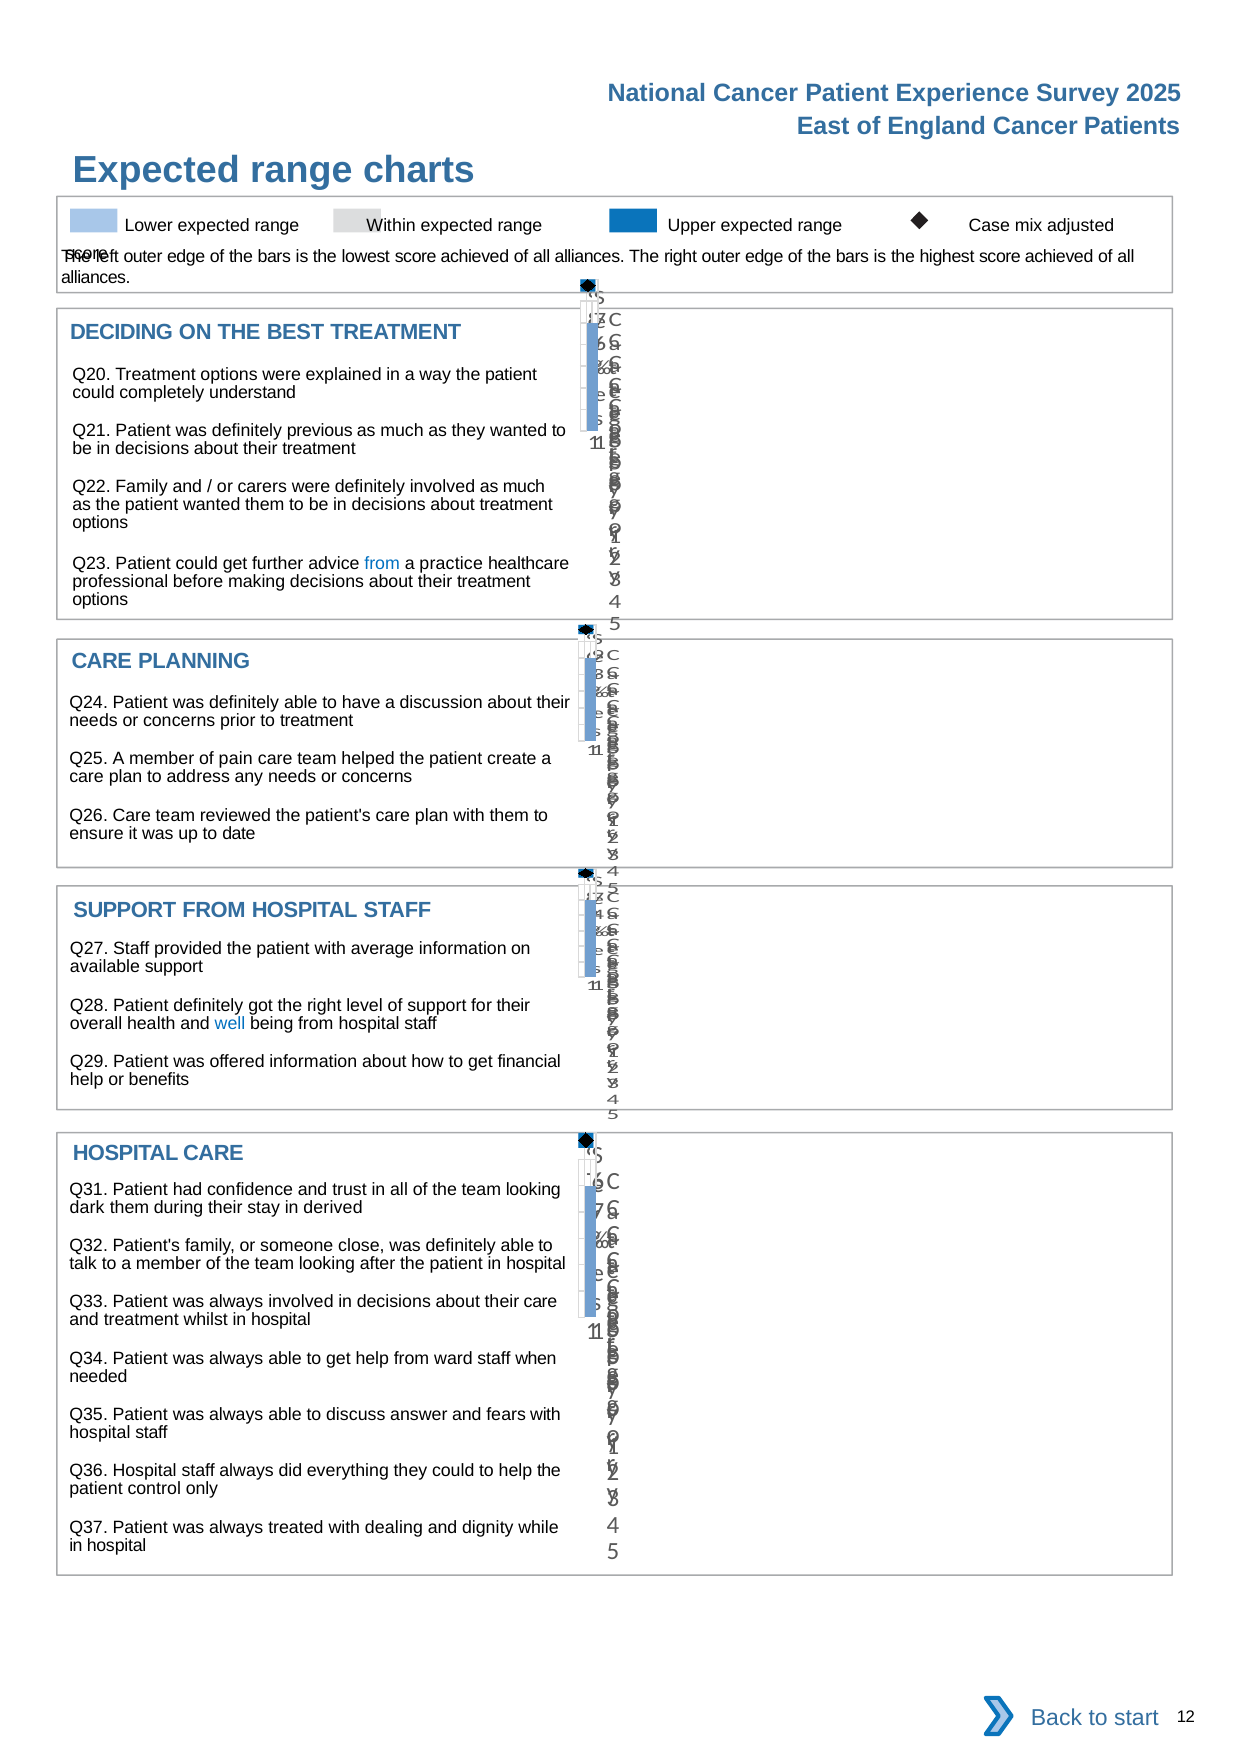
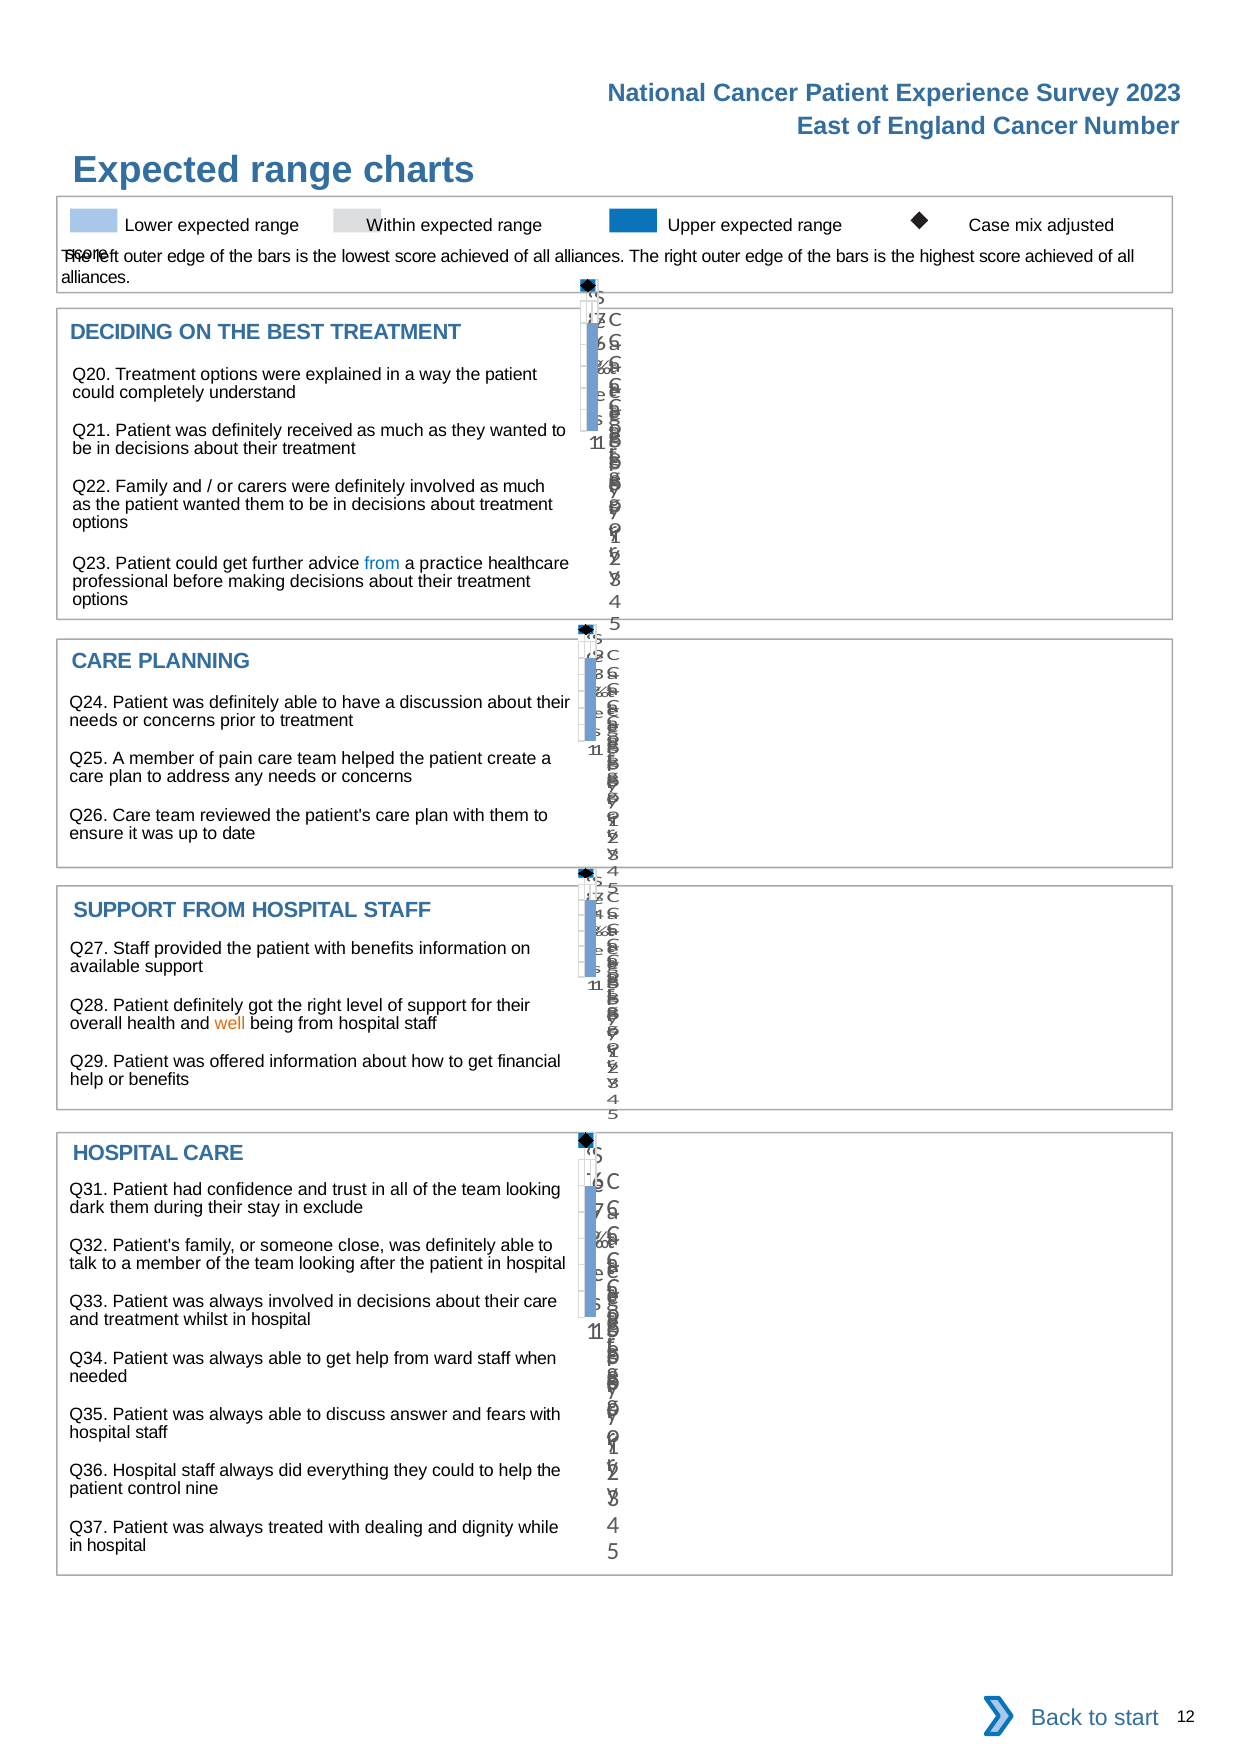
2025: 2025 -> 2023
Patients: Patients -> Number
previous: previous -> received
with average: average -> benefits
well colour: blue -> orange
derived: derived -> exclude
only: only -> nine
